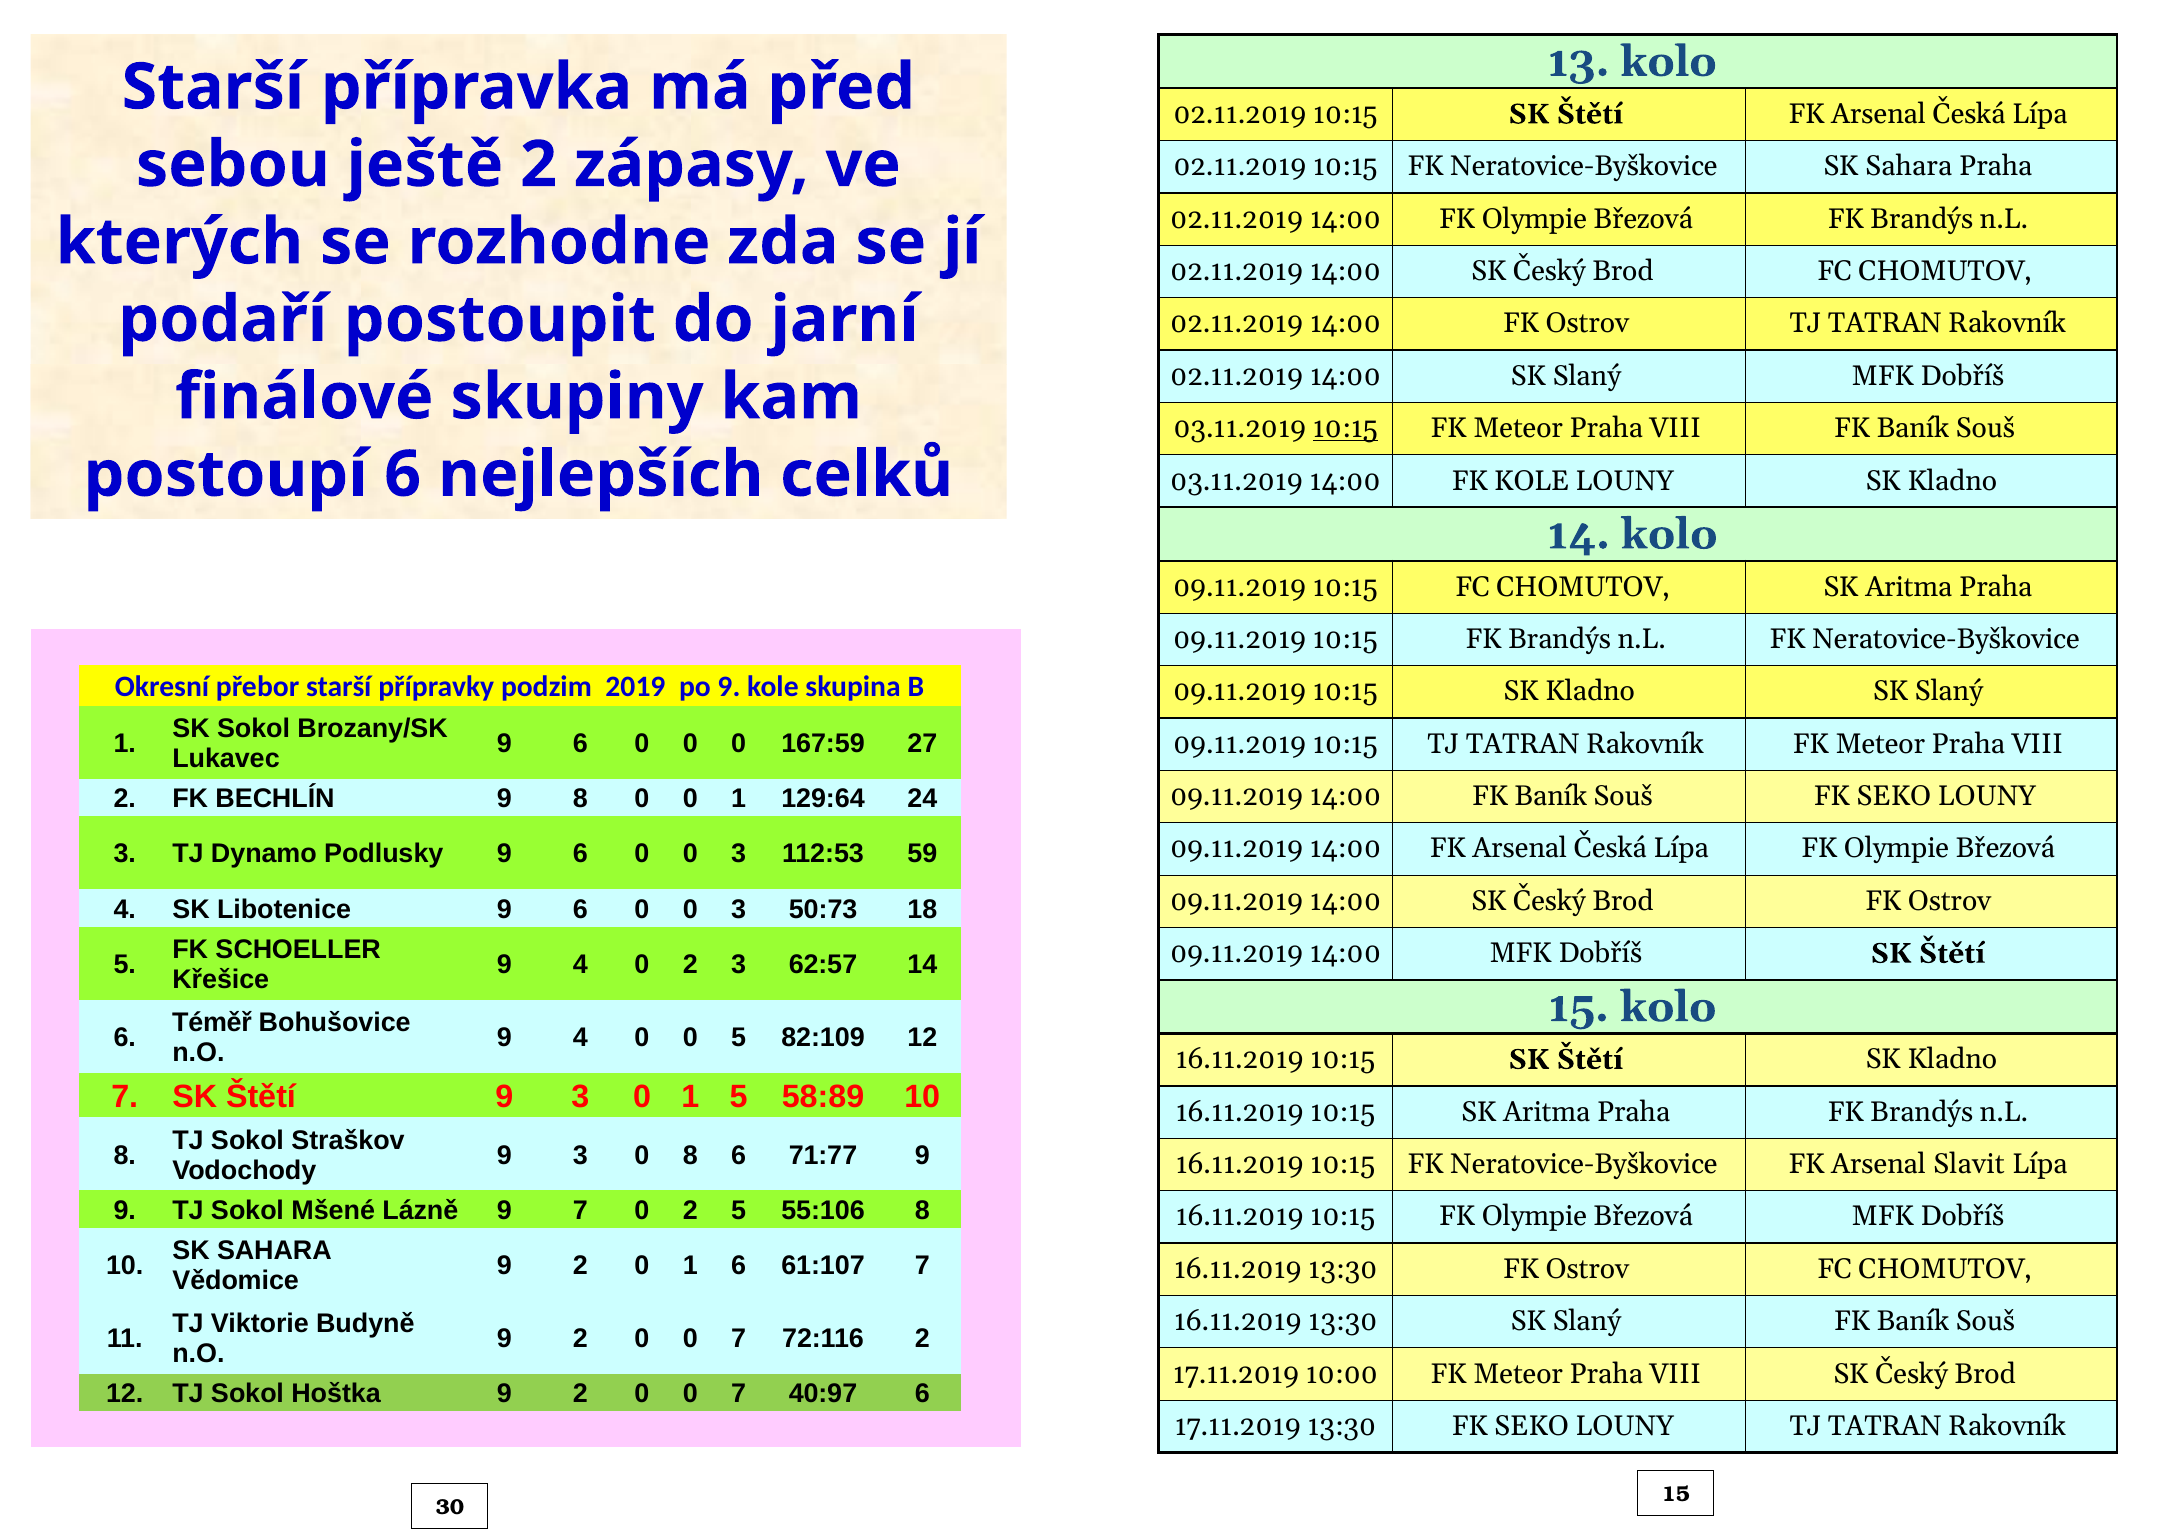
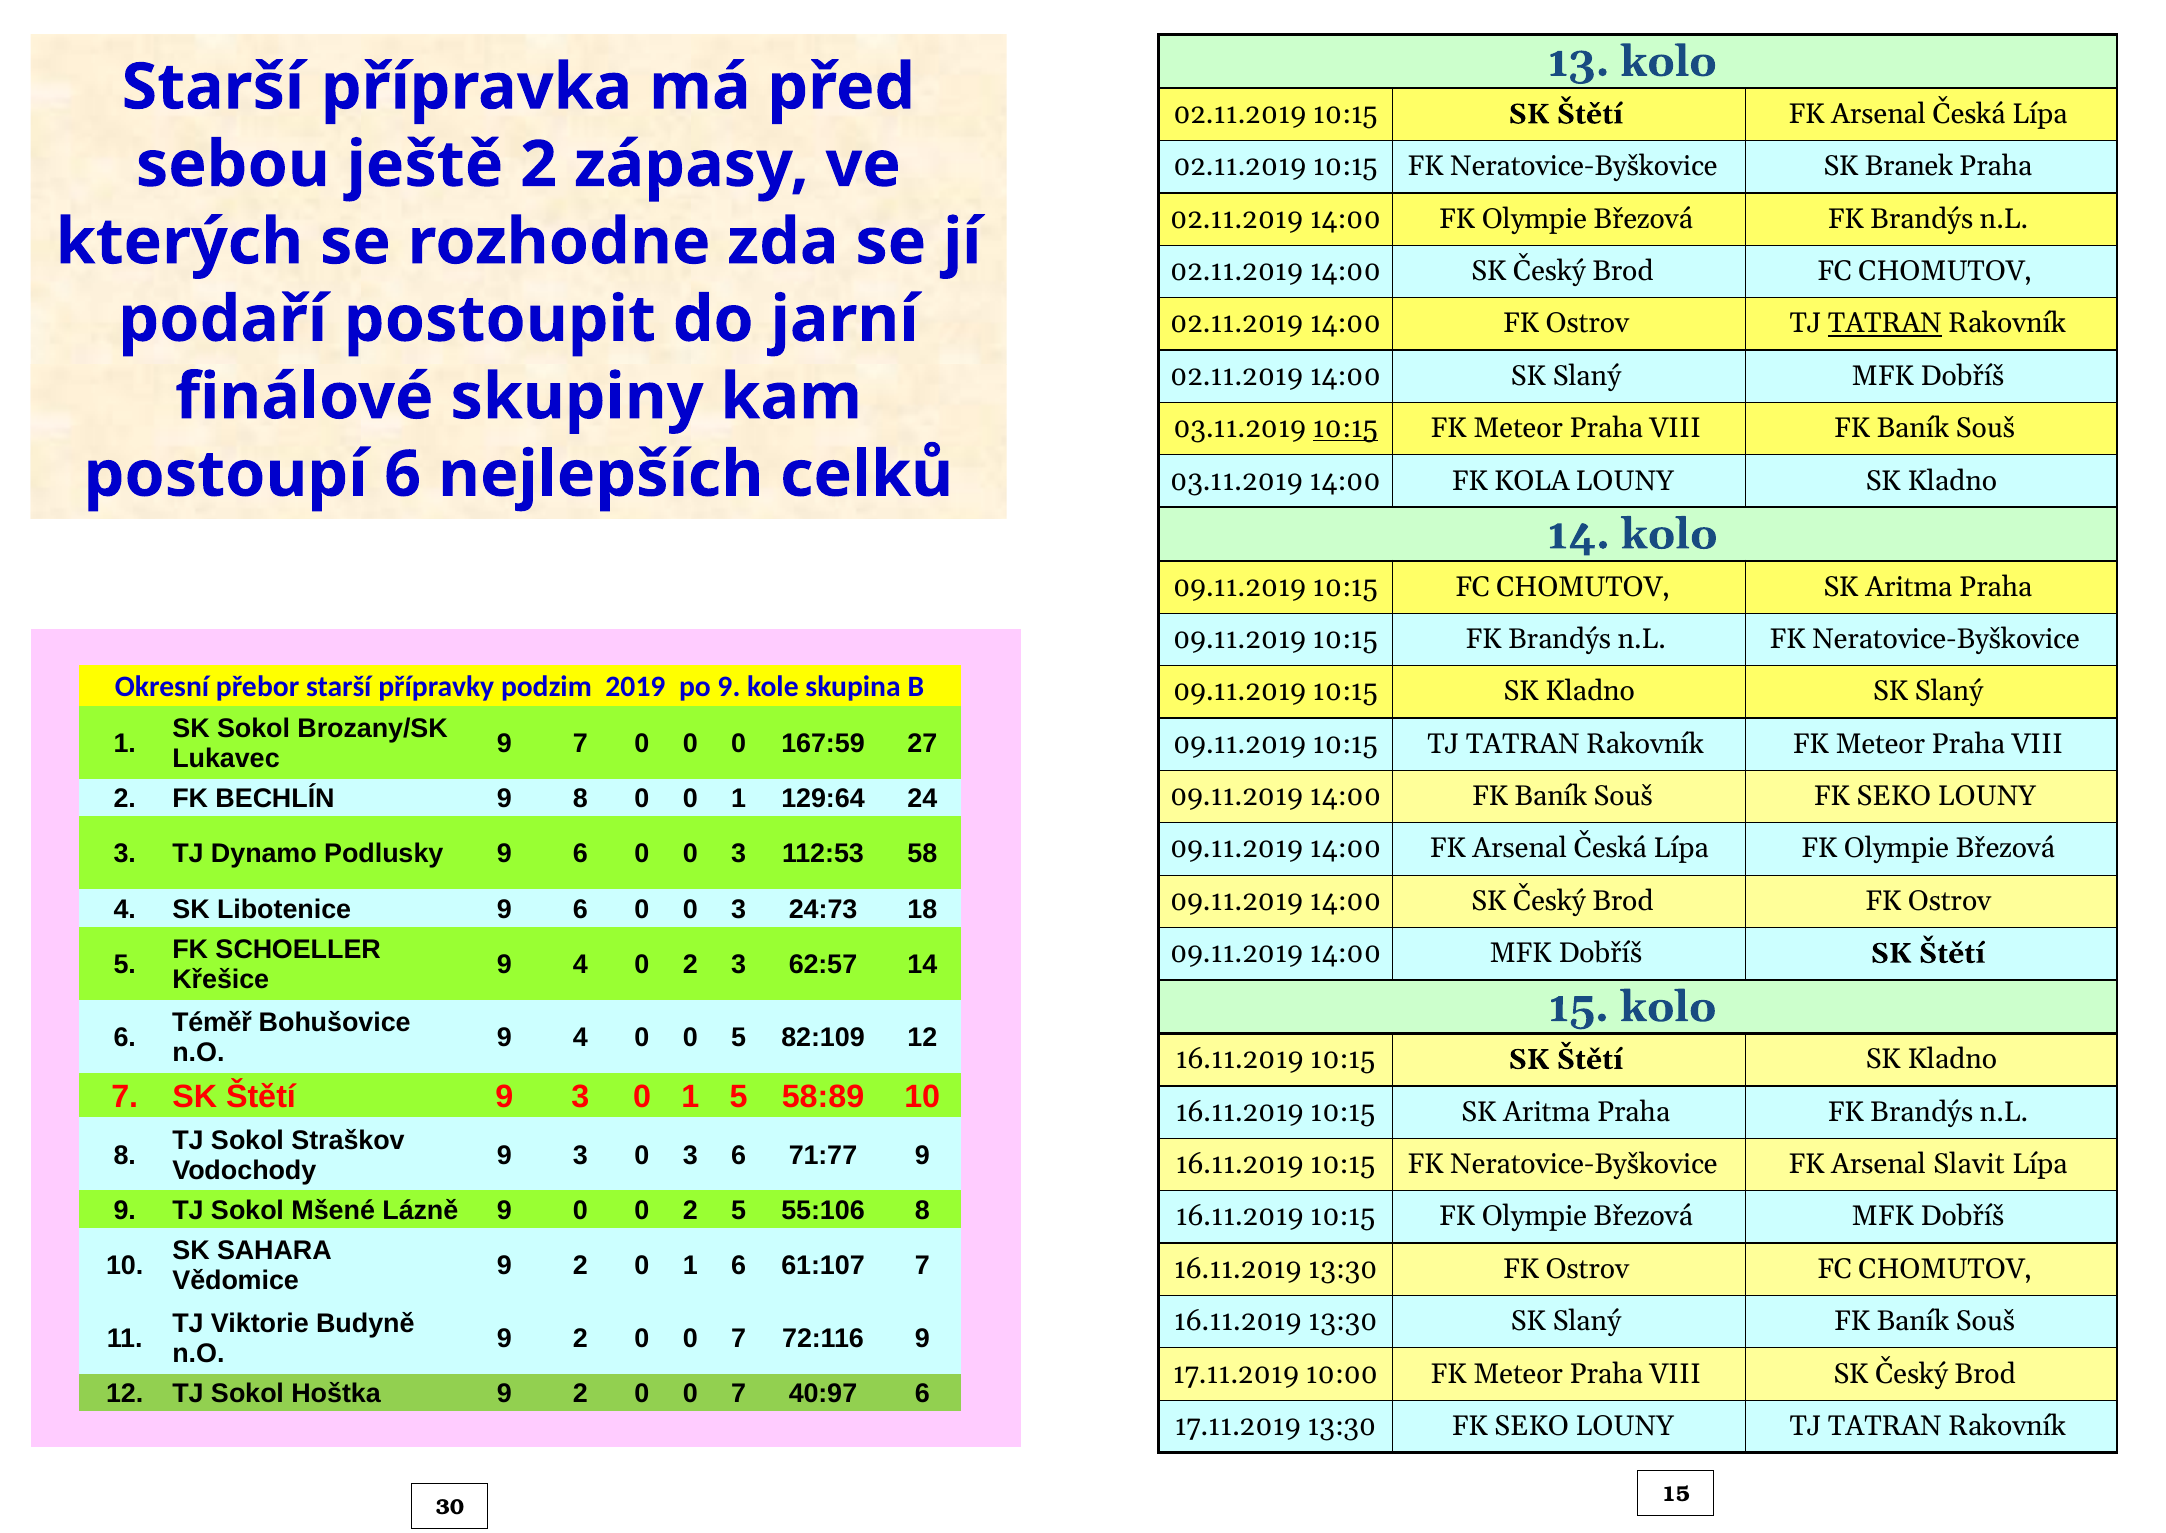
Neratovice-Byškovice SK Sahara: Sahara -> Branek
TATRAN at (1885, 324) underline: none -> present
FK KOLE: KOLE -> KOLA
6 at (580, 744): 6 -> 7
59: 59 -> 58
50:73: 50:73 -> 24:73
3 0 8: 8 -> 3
9 7: 7 -> 0
72:116 2: 2 -> 9
